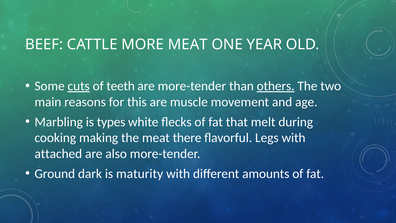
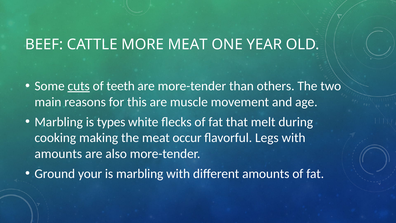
others underline: present -> none
there: there -> occur
attached at (58, 154): attached -> amounts
dark: dark -> your
is maturity: maturity -> marbling
